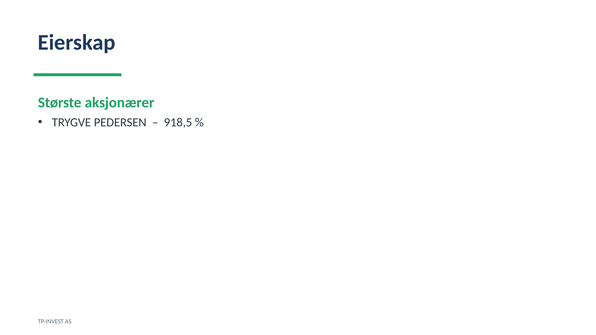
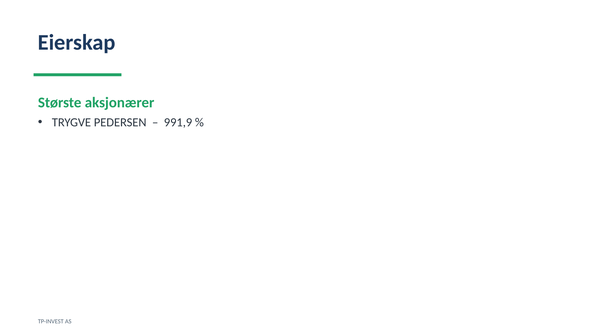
918,5: 918,5 -> 991,9
